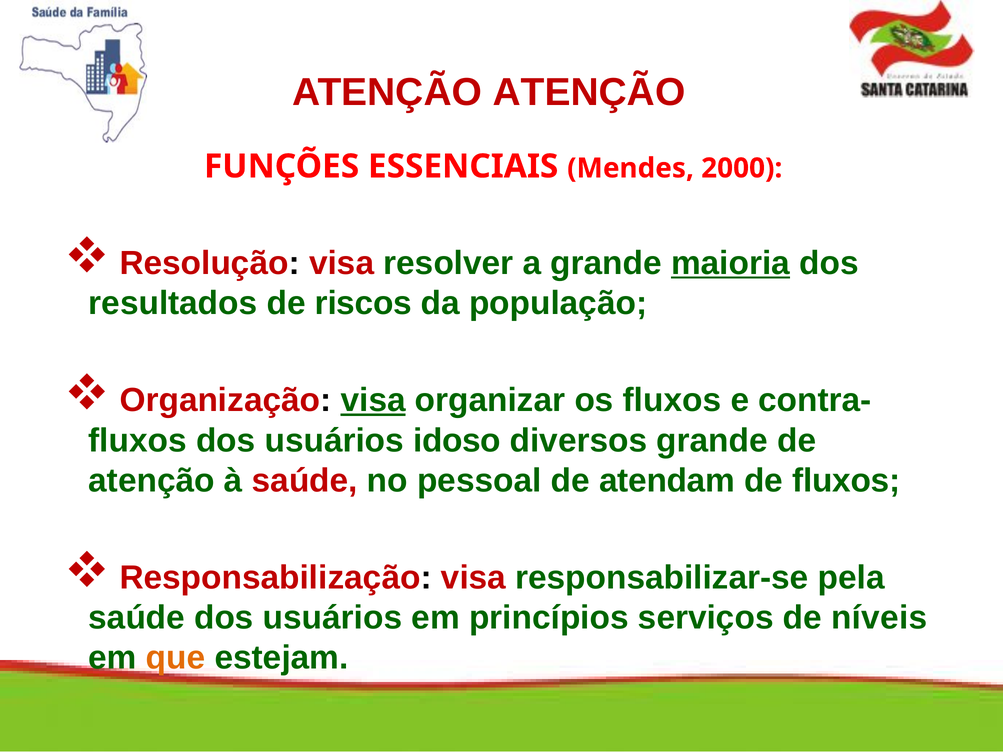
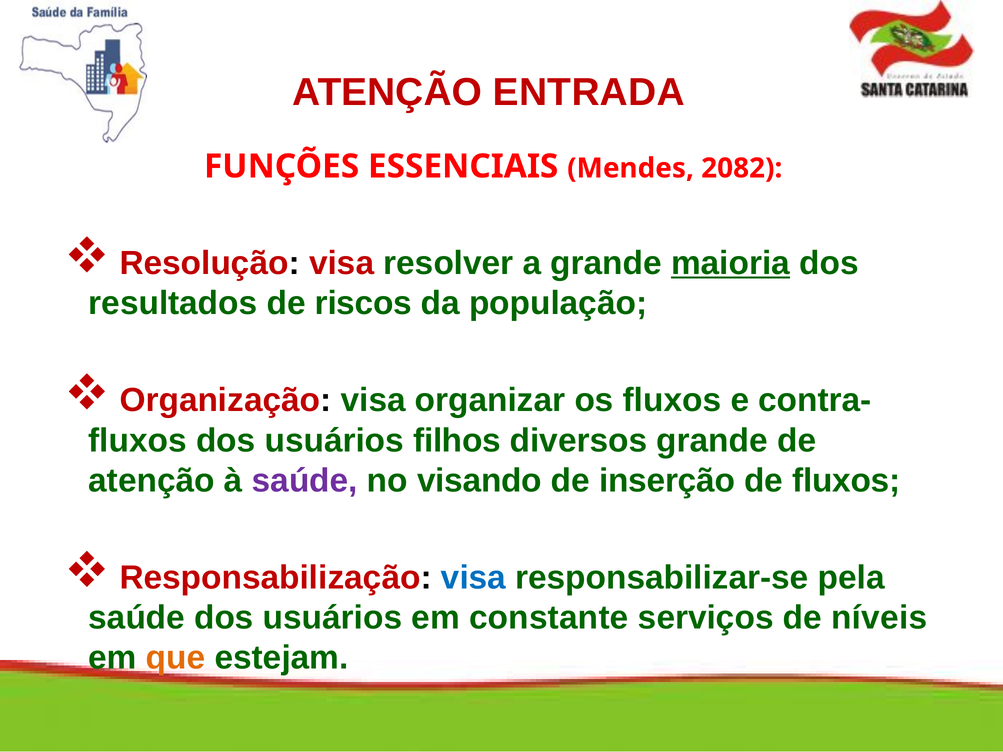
ATENÇÃO ATENÇÃO: ATENÇÃO -> ENTRADA
2000: 2000 -> 2082
visa at (373, 401) underline: present -> none
idoso: idoso -> filhos
saúde at (305, 481) colour: red -> purple
pessoal: pessoal -> visando
atendam: atendam -> inserção
visa at (473, 578) colour: red -> blue
princípios: princípios -> constante
